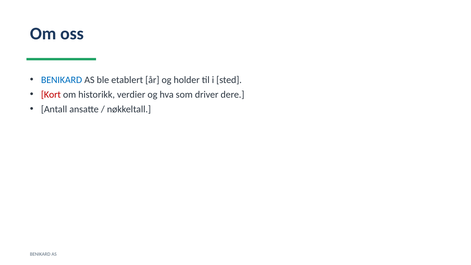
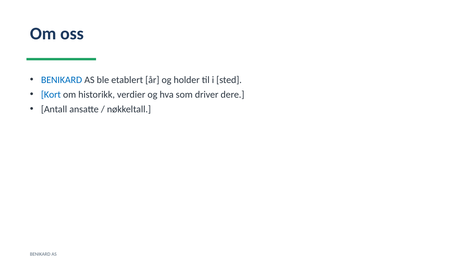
Kort colour: red -> blue
